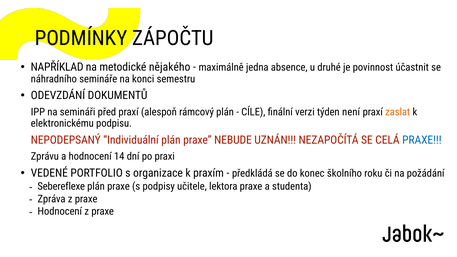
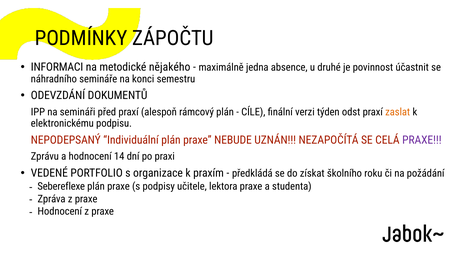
NAPŘÍKLAD: NAPŘÍKLAD -> INFORMACI
není: není -> odst
PRAXE at (422, 140) colour: blue -> purple
konec: konec -> získat
